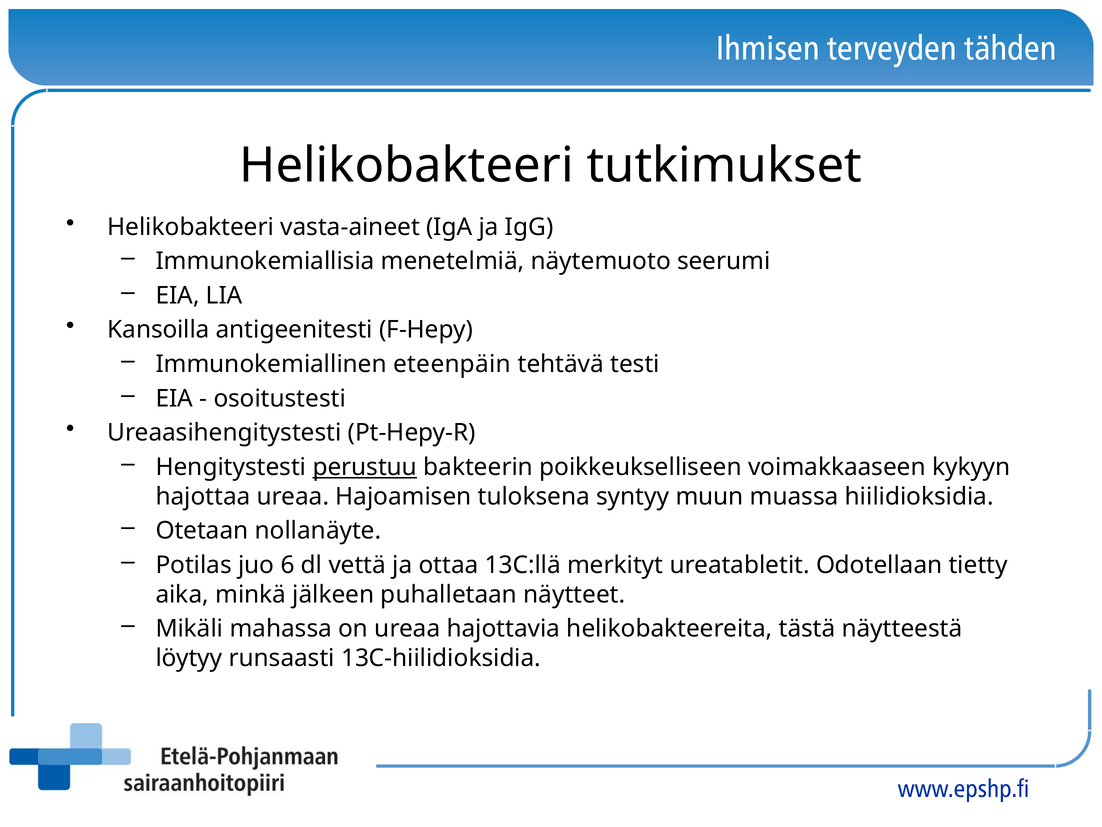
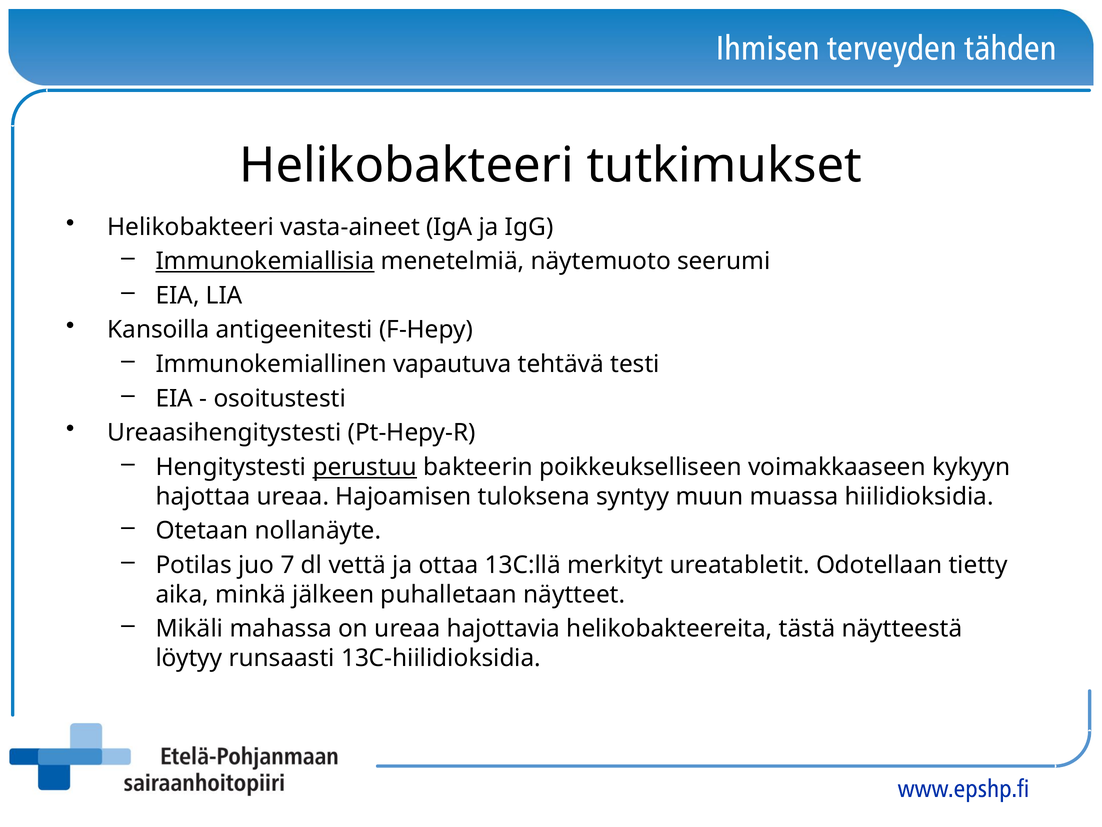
Immunokemiallisia underline: none -> present
eteenpäin: eteenpäin -> vapautuva
6: 6 -> 7
